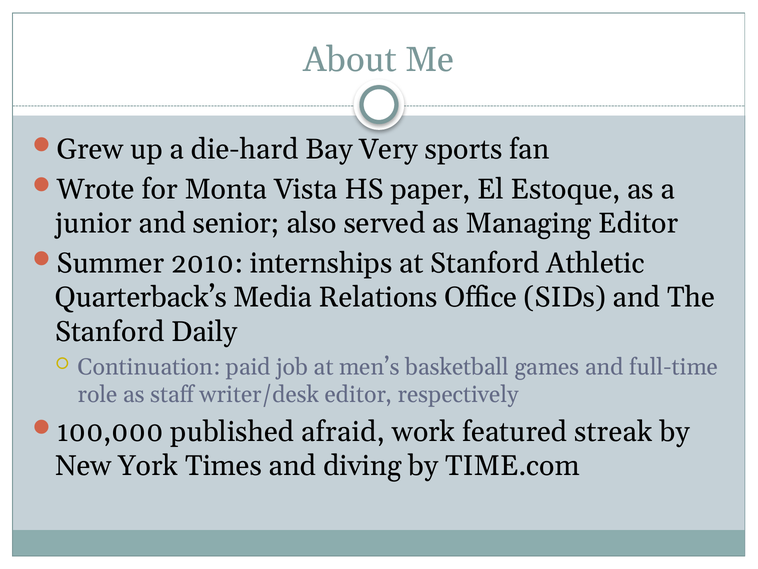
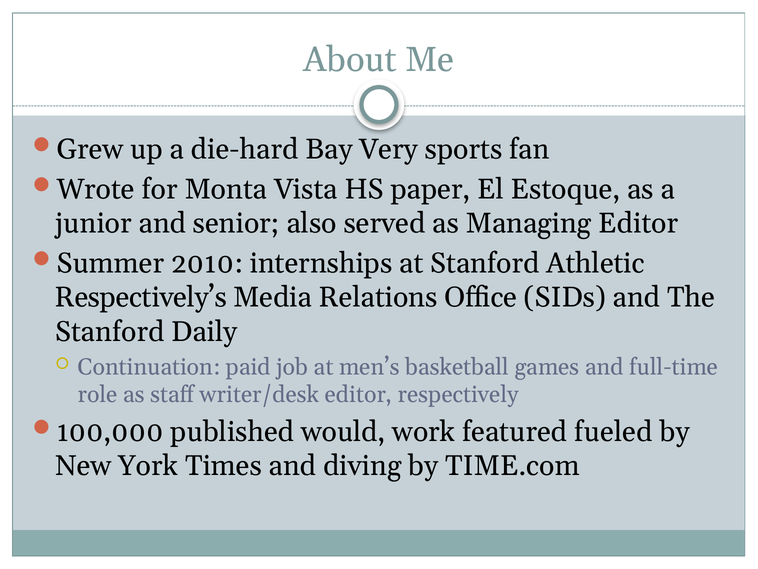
Quarterback’s: Quarterback’s -> Respectively’s
afraid: afraid -> would
streak: streak -> fueled
